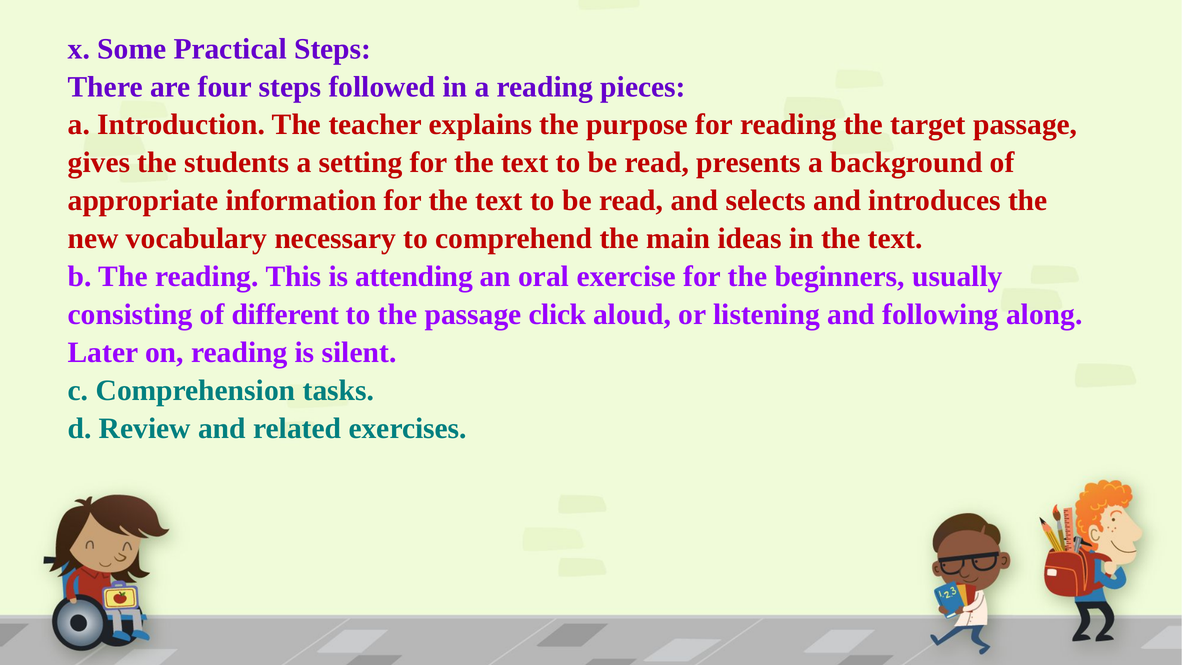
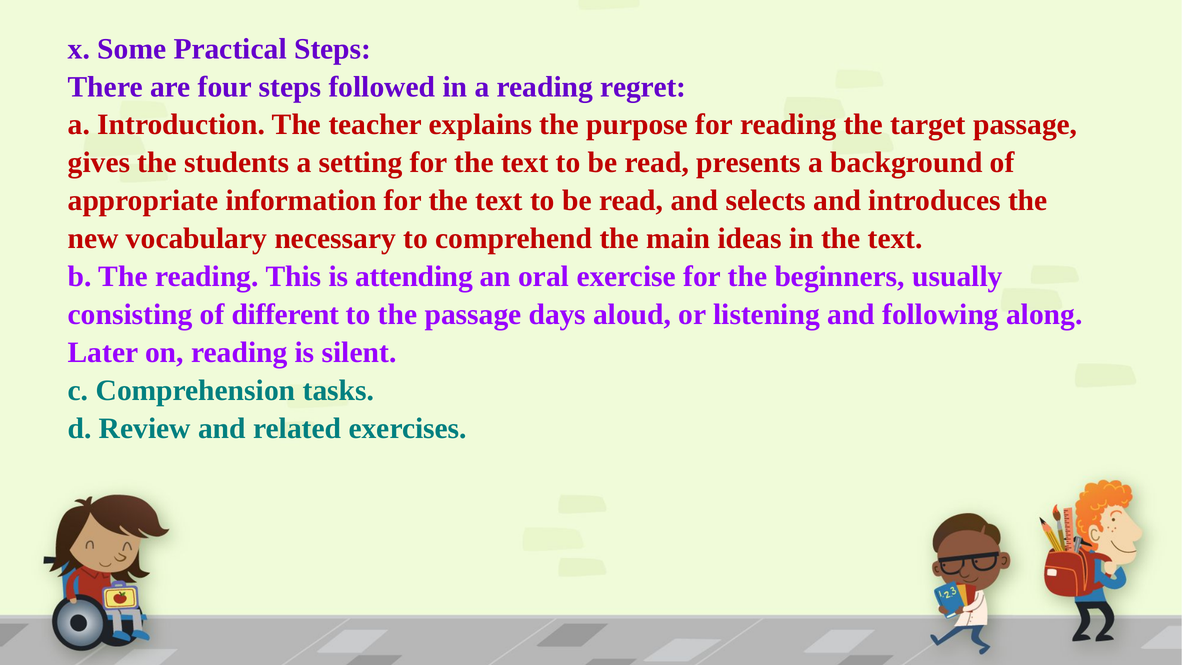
pieces: pieces -> regret
click: click -> days
